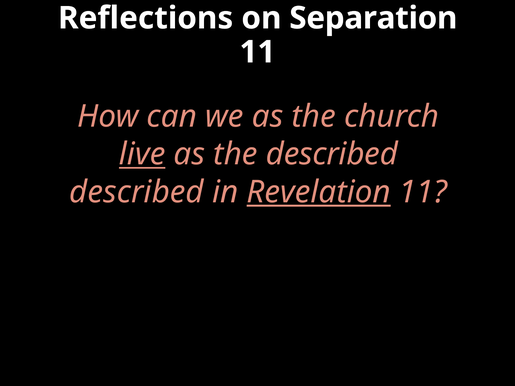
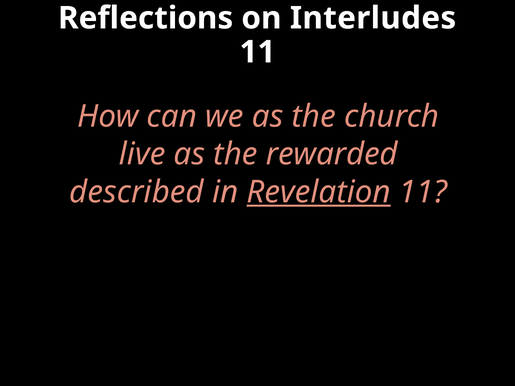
Separation: Separation -> Interludes
live underline: present -> none
the described: described -> rewarded
